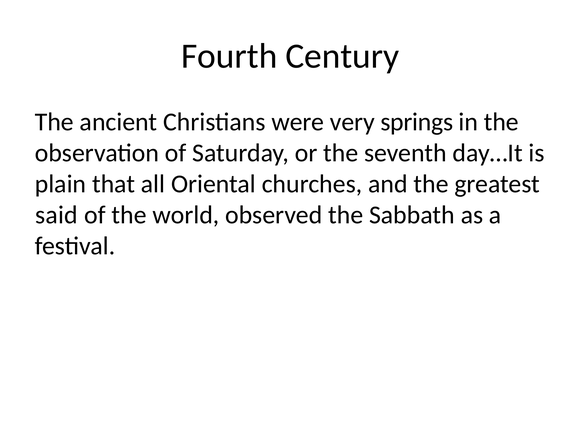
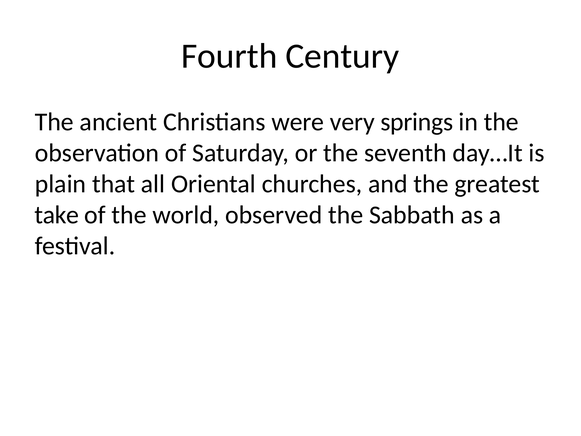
said: said -> take
